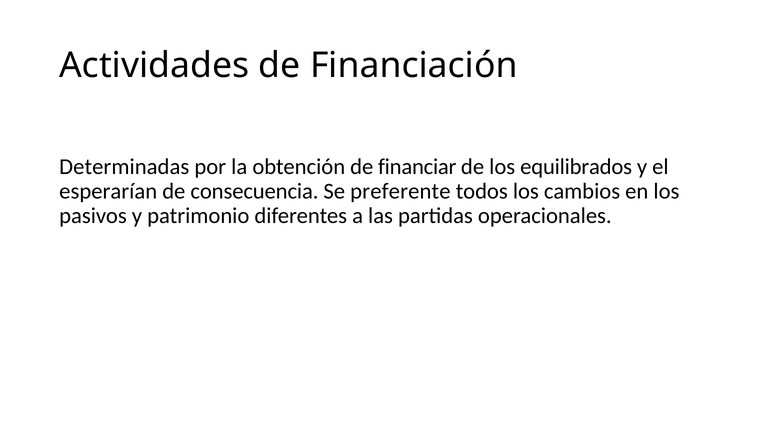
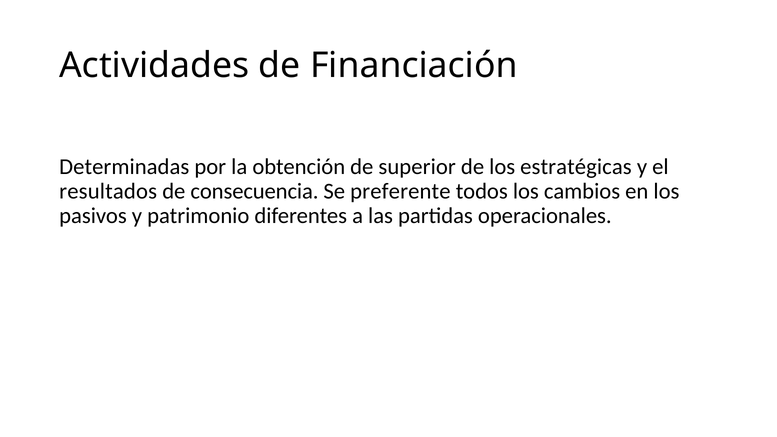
financiar: financiar -> superior
equilibrados: equilibrados -> estratégicas
esperarían: esperarían -> resultados
